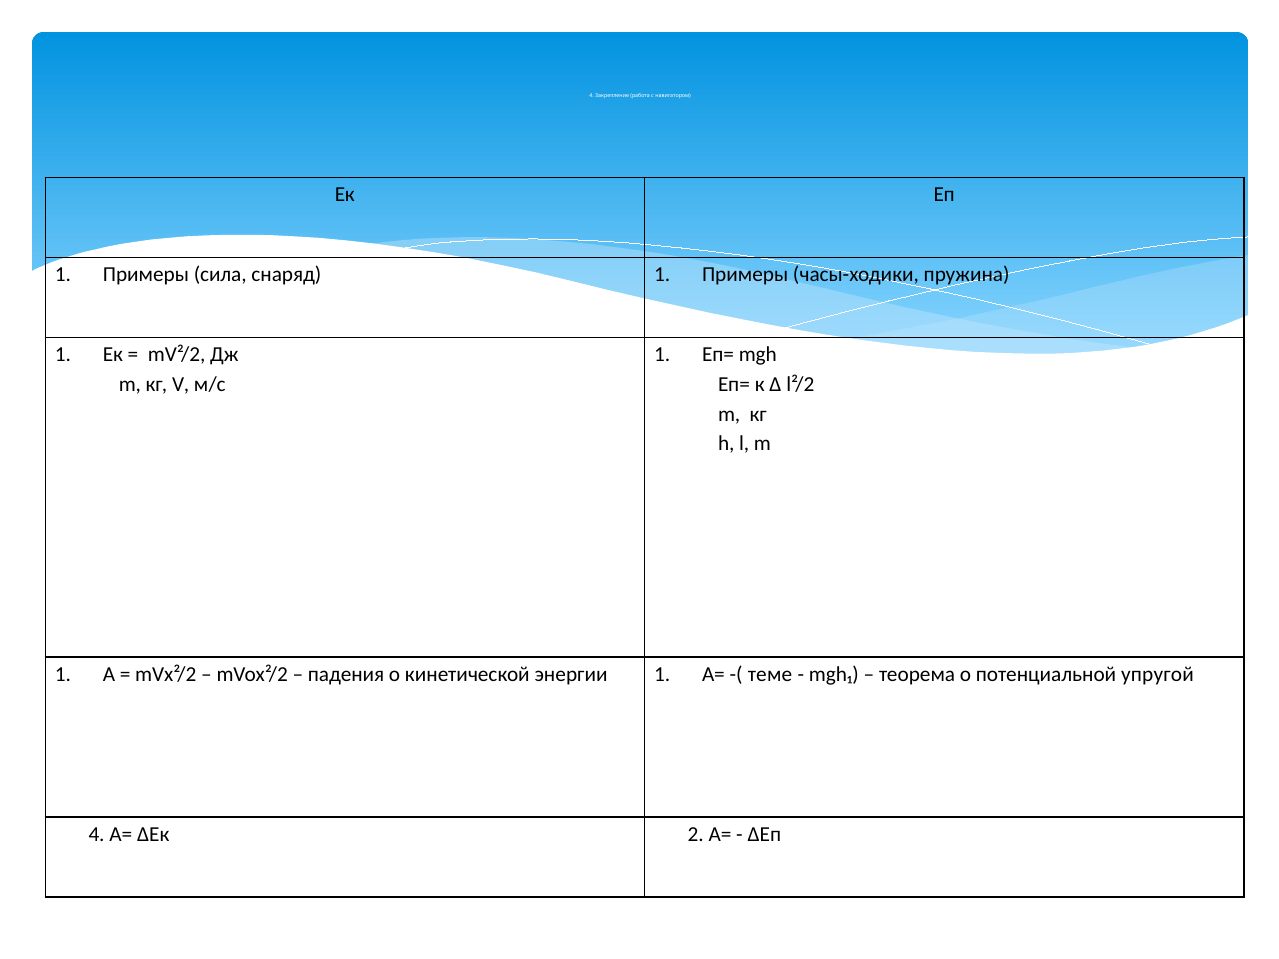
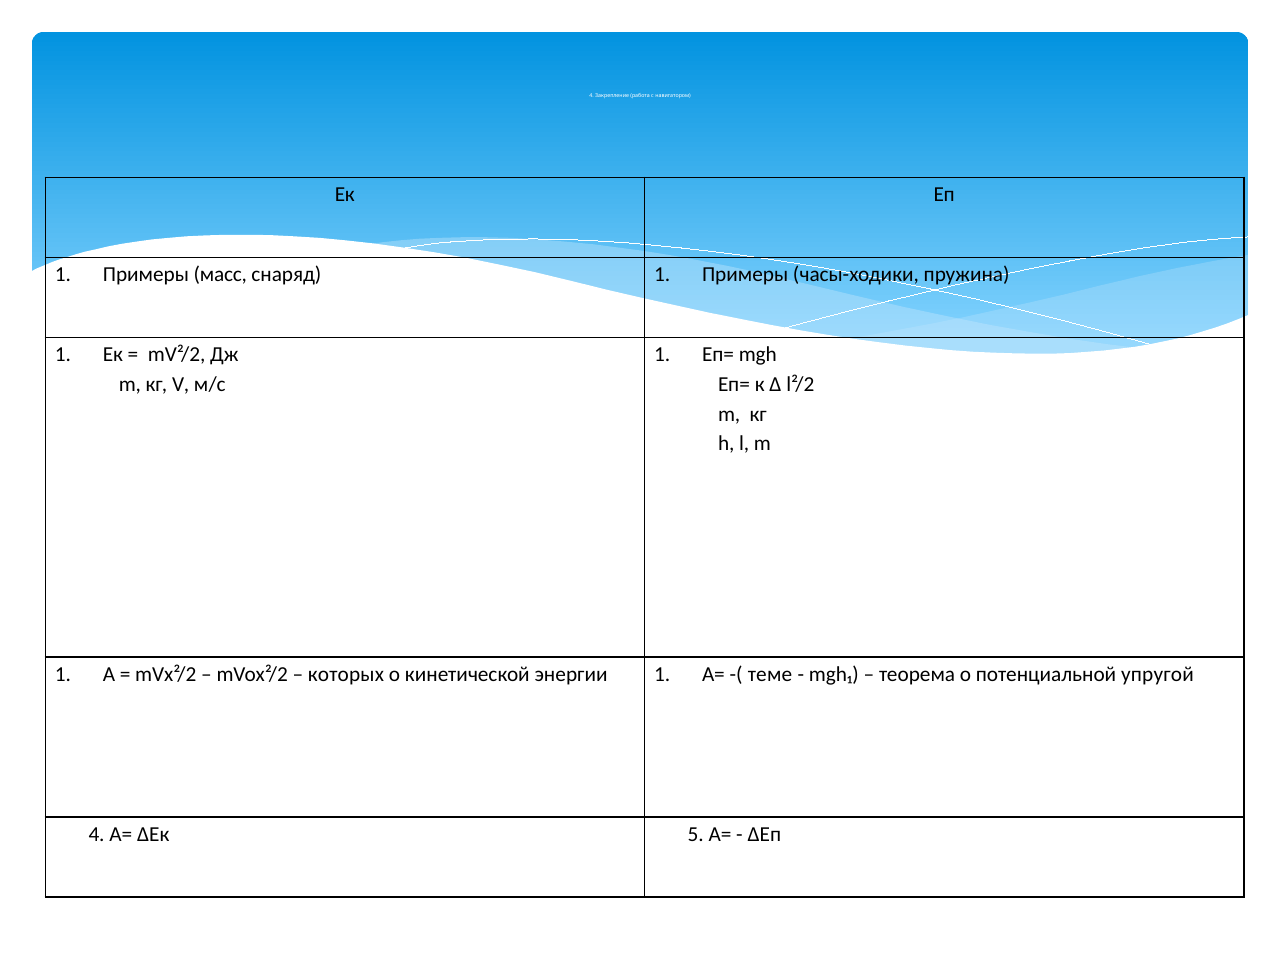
сила: сила -> масс
падения: падения -> которых
2: 2 -> 5
